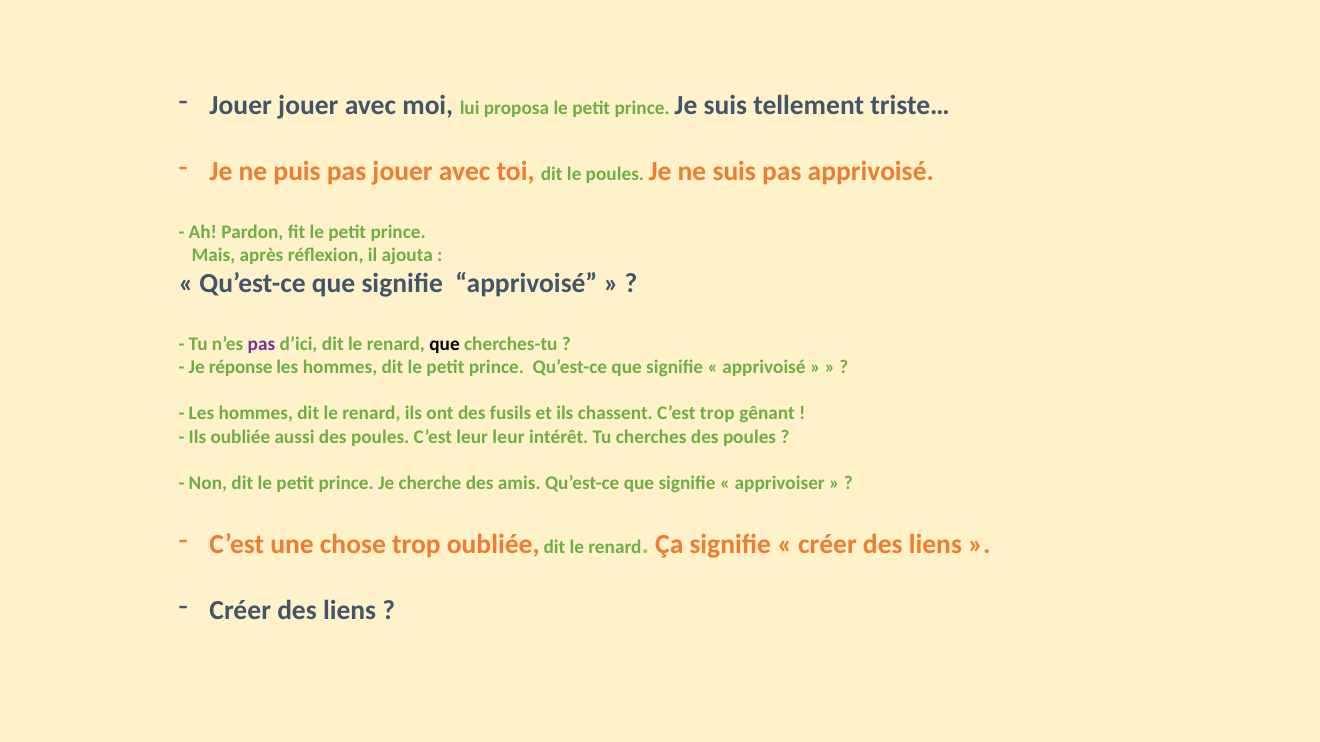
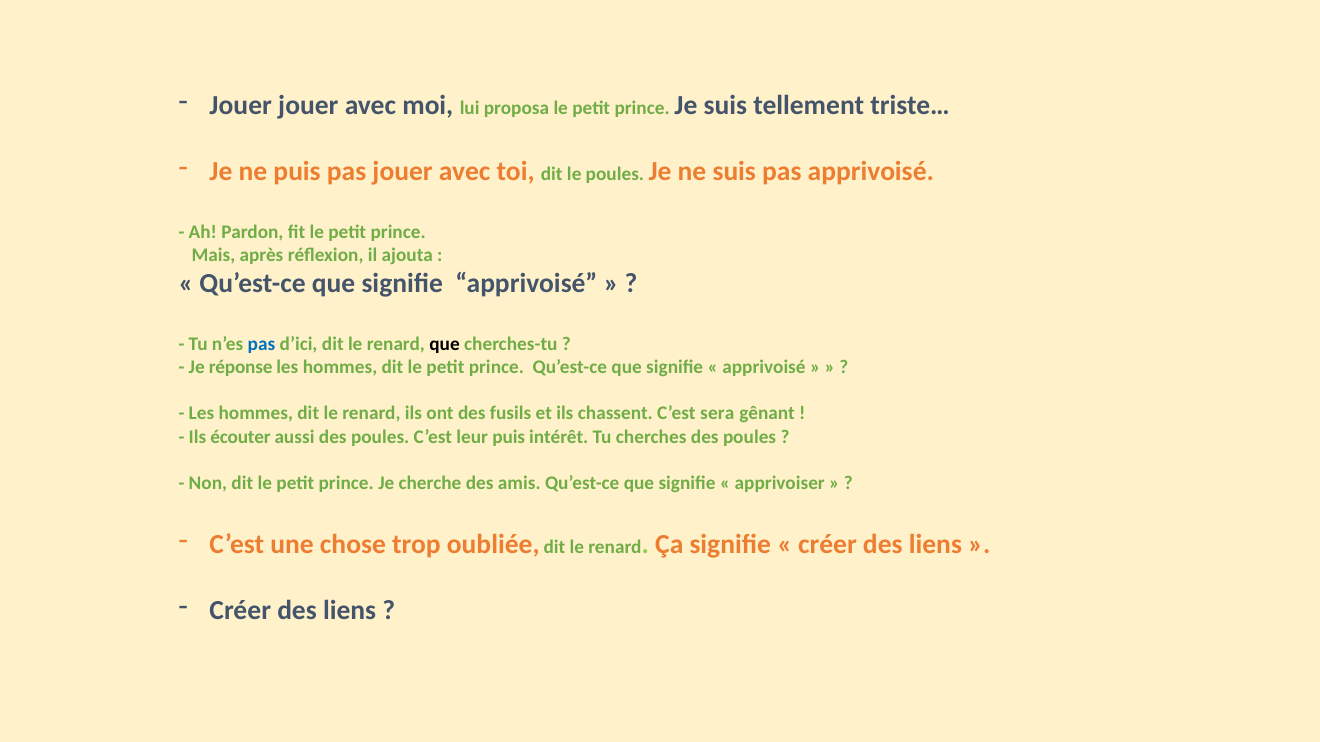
pas at (262, 345) colour: purple -> blue
C’est trop: trop -> sera
Ils oubliée: oubliée -> écouter
leur leur: leur -> puis
